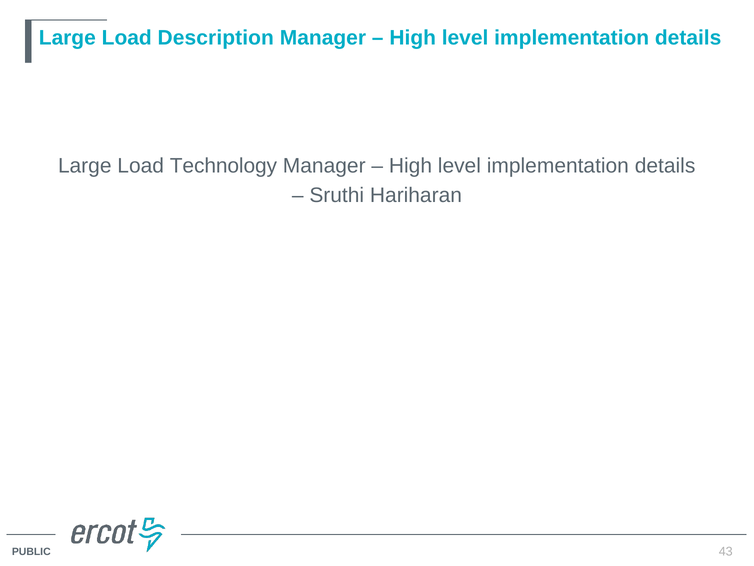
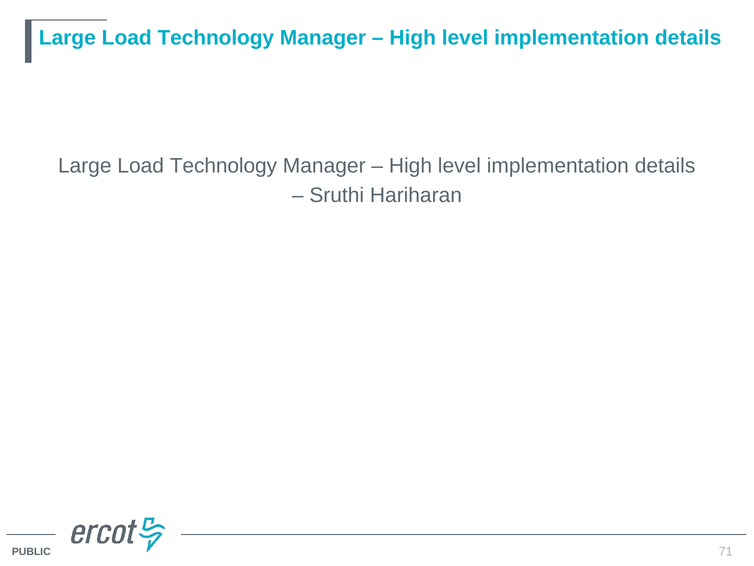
Description at (216, 38): Description -> Technology
43: 43 -> 71
